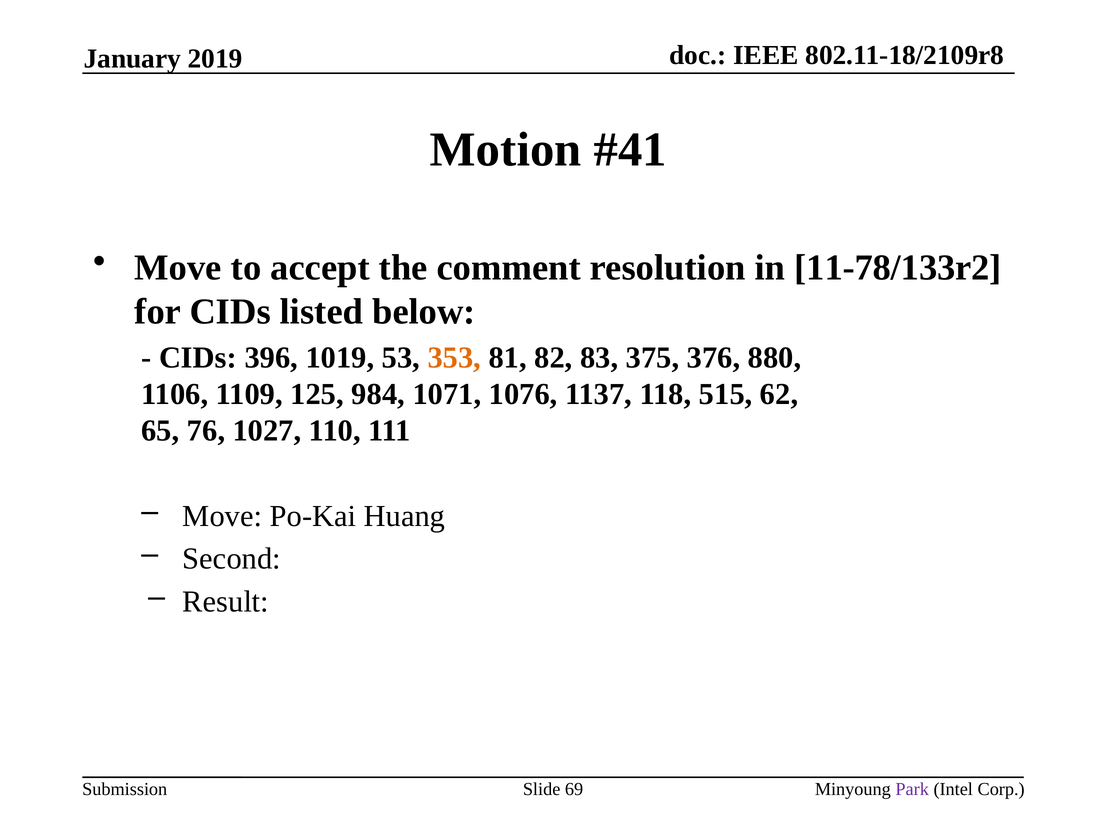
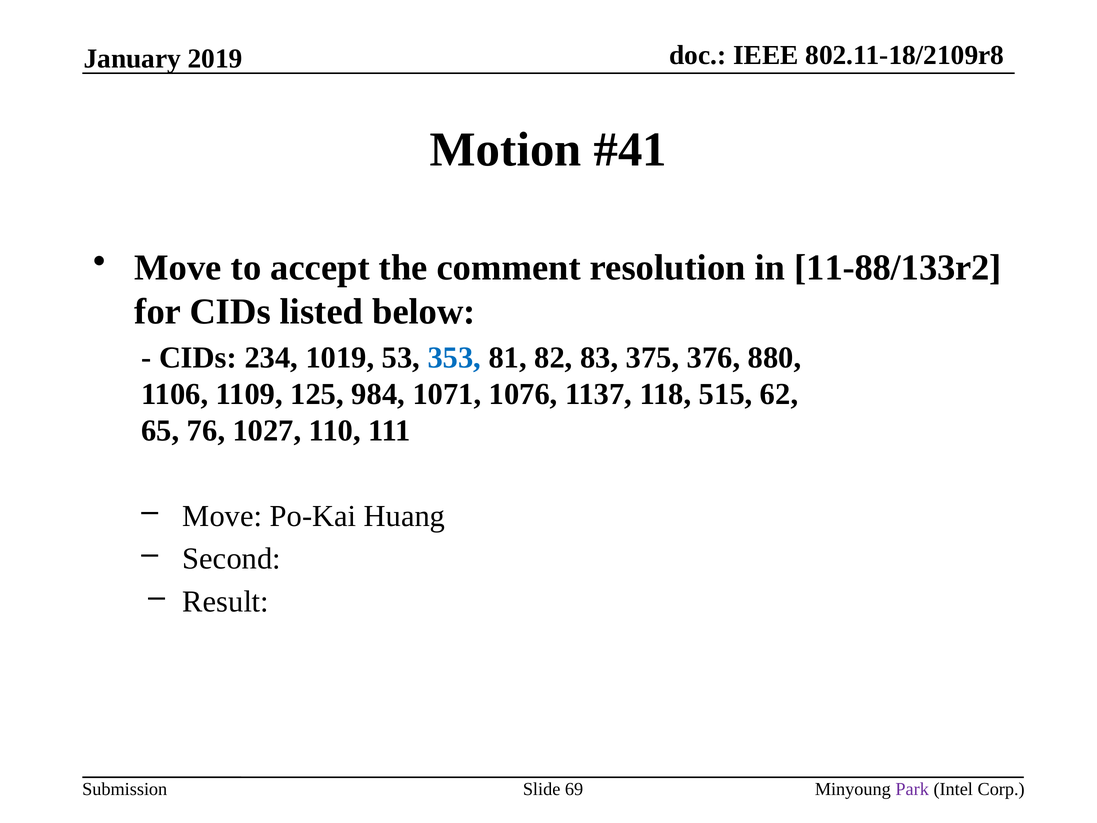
11-78/133r2: 11-78/133r2 -> 11-88/133r2
396: 396 -> 234
353 colour: orange -> blue
